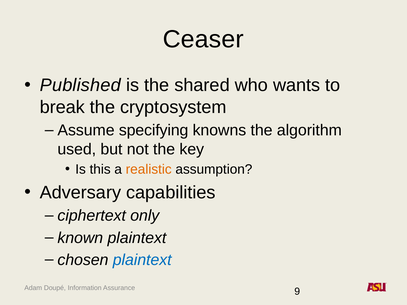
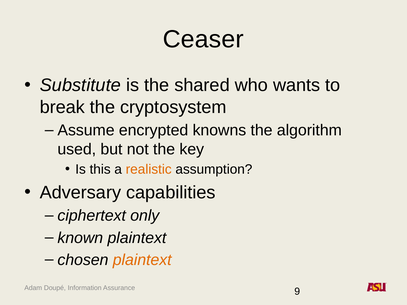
Published: Published -> Substitute
specifying: specifying -> encrypted
plaintext at (142, 260) colour: blue -> orange
